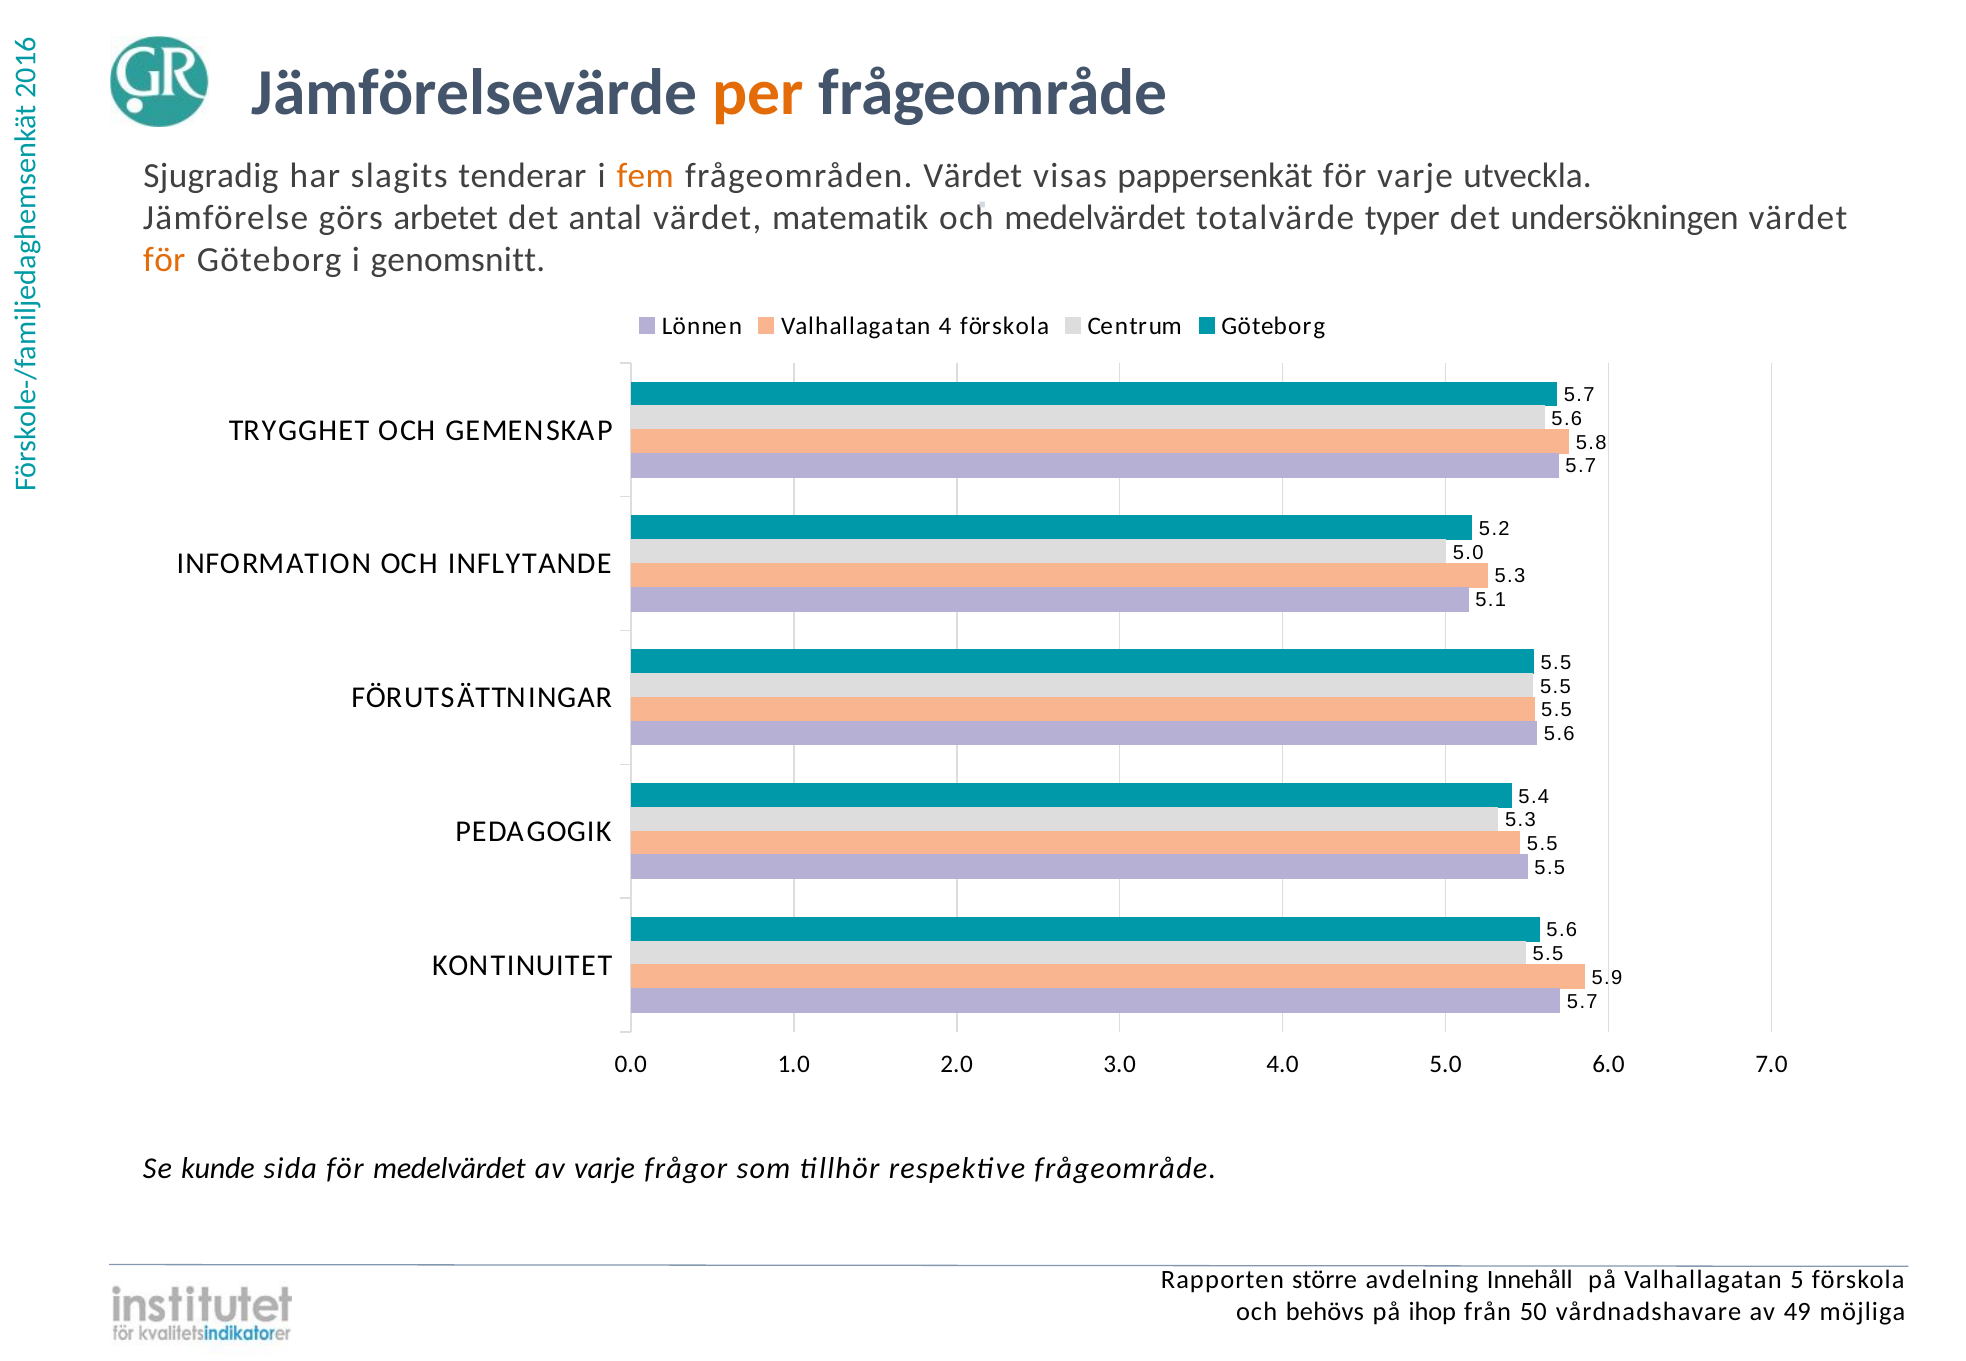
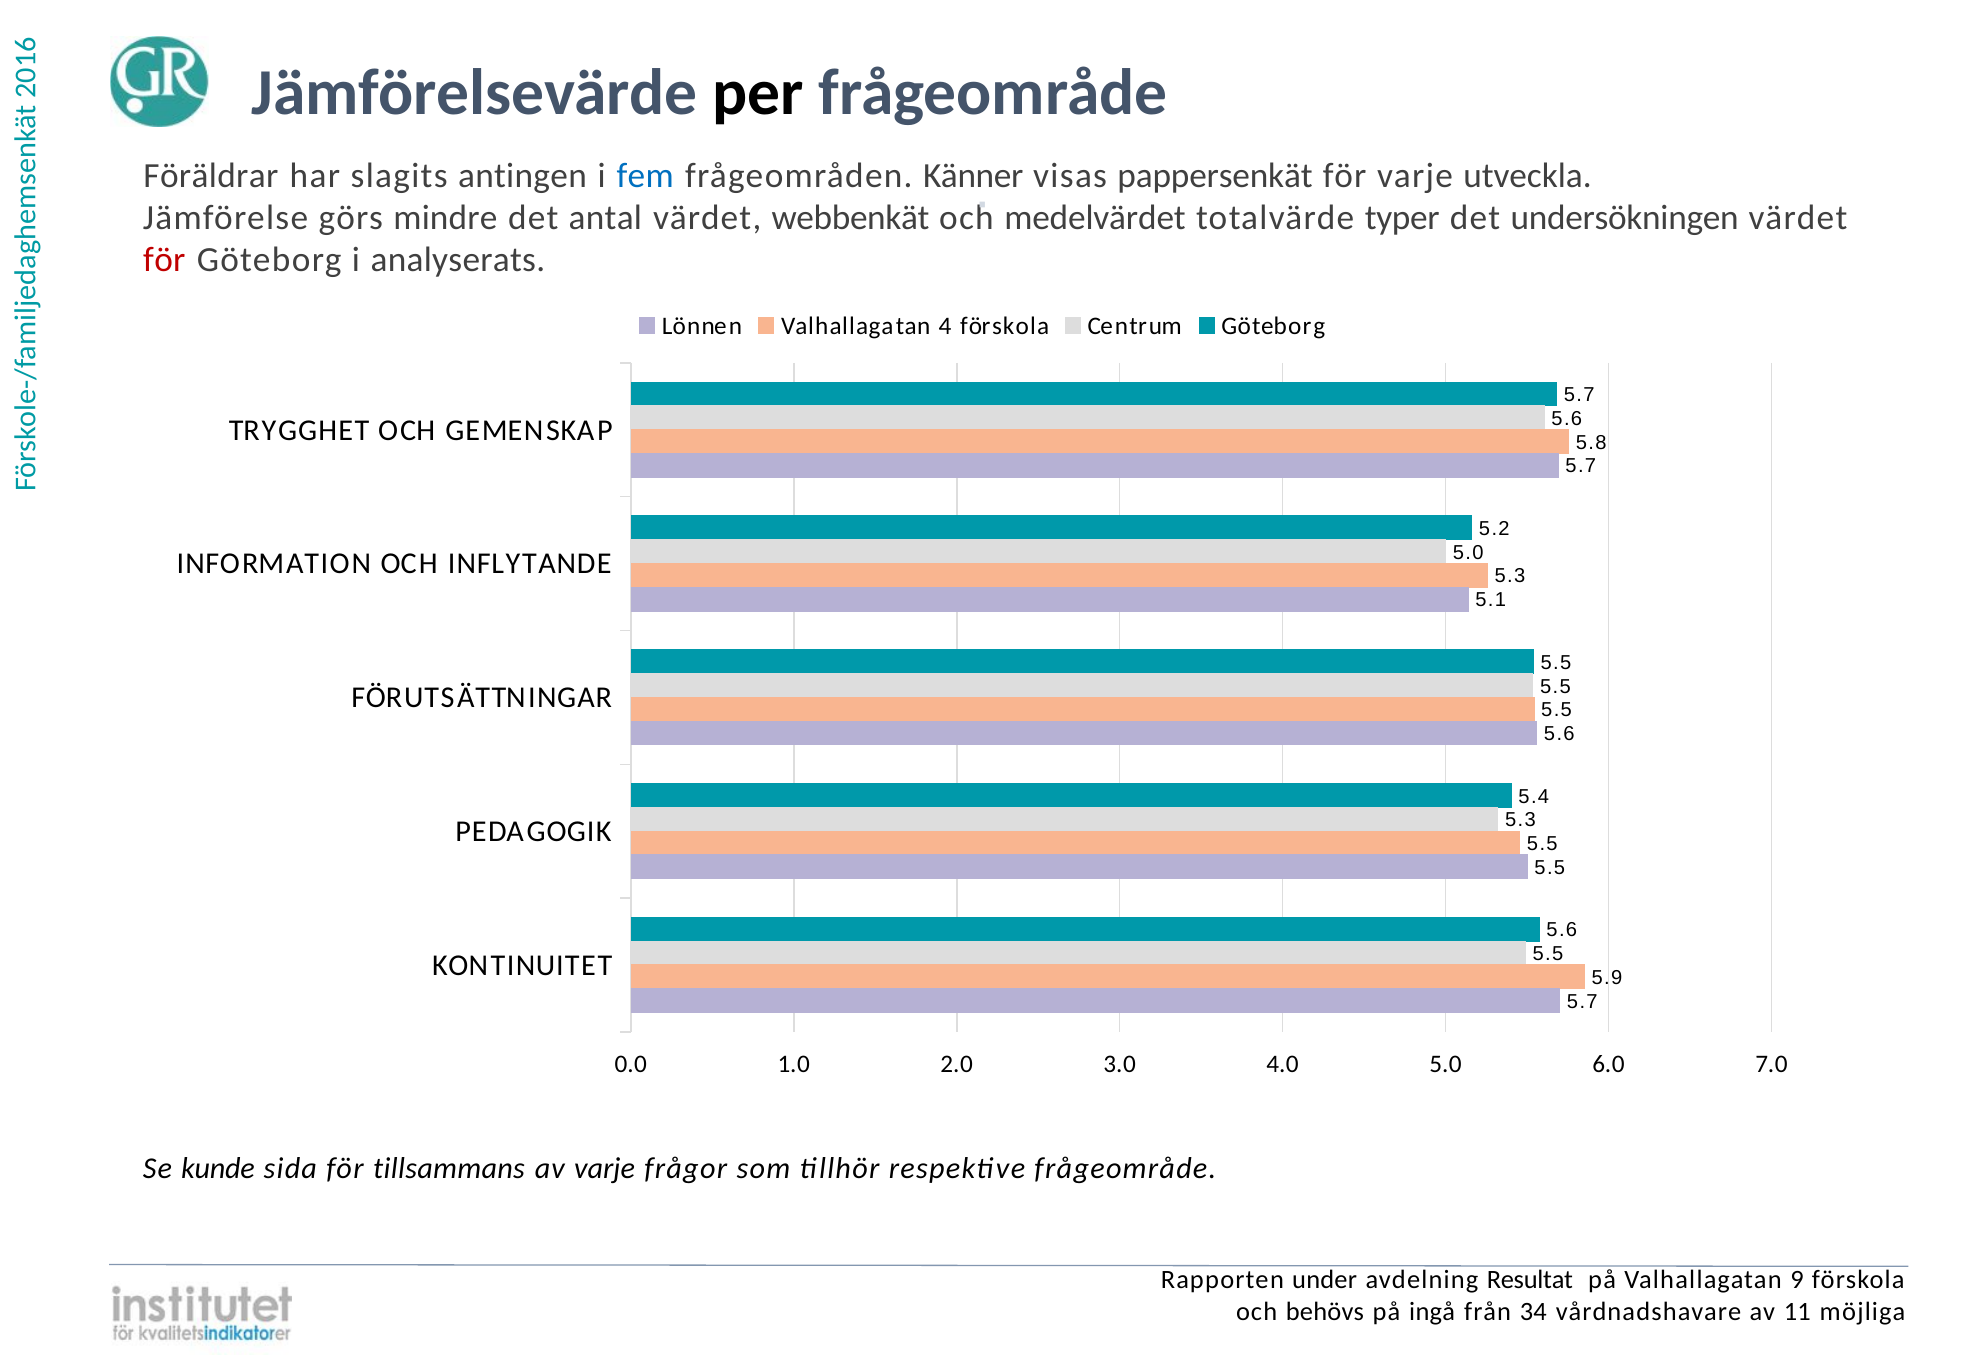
per colour: orange -> black
Sjugradig: Sjugradig -> Föräldrar
tenderar: tenderar -> antingen
fem colour: orange -> blue
frågeområden Värdet: Värdet -> Känner
arbetet: arbetet -> mindre
matematik: matematik -> webbenkät
för at (164, 260) colour: orange -> red
genomsnitt: genomsnitt -> analyserats
för medelvärdet: medelvärdet -> tillsammans
större: större -> under
Innehåll: Innehåll -> Resultat
5: 5 -> 9
ihop: ihop -> ingå
50: 50 -> 34
49: 49 -> 11
